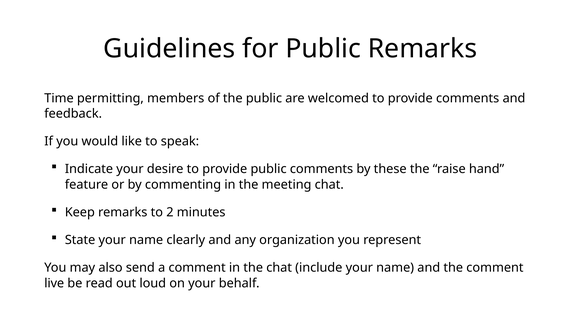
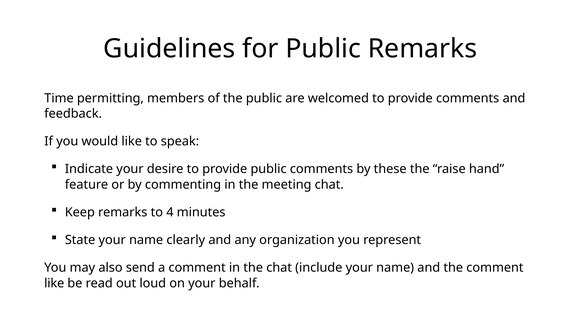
2: 2 -> 4
live at (54, 283): live -> like
